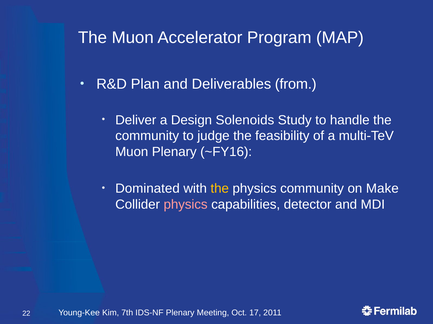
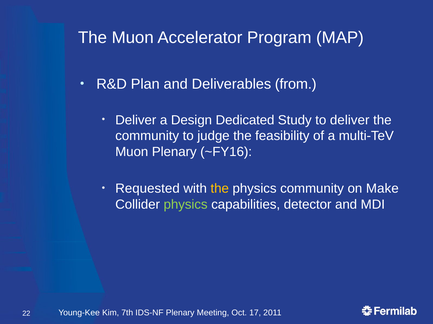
Solenoids: Solenoids -> Dedicated
to handle: handle -> deliver
Dominated: Dominated -> Requested
physics at (186, 205) colour: pink -> light green
